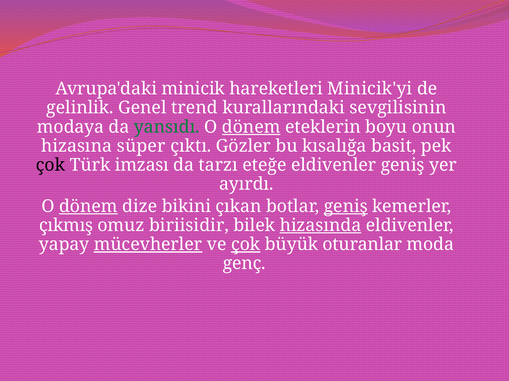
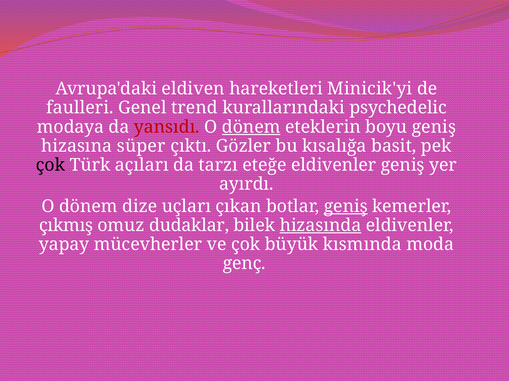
minicik: minicik -> eldiven
gelinlik: gelinlik -> faulleri
sevgilisinin: sevgilisinin -> psychedelic
yansıdı colour: green -> red
boyu onun: onun -> geniş
imzası: imzası -> açıları
dönem at (88, 207) underline: present -> none
bikini: bikini -> uçları
biriisidir: biriisidir -> dudaklar
mücevherler underline: present -> none
çok at (246, 245) underline: present -> none
oturanlar: oturanlar -> kısmında
